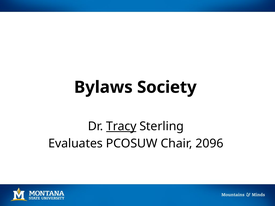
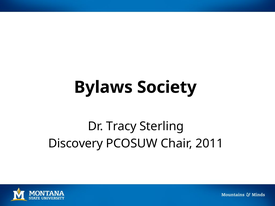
Tracy underline: present -> none
Evaluates: Evaluates -> Discovery
2096: 2096 -> 2011
